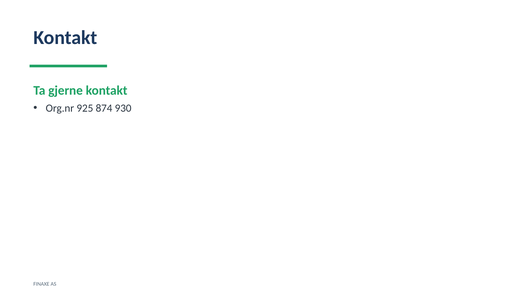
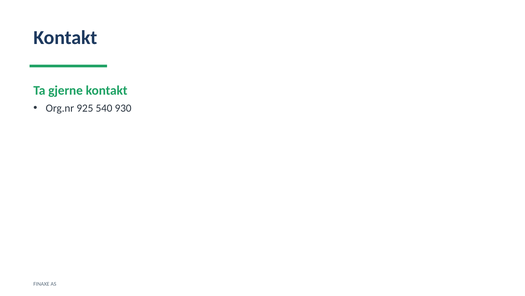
874: 874 -> 540
